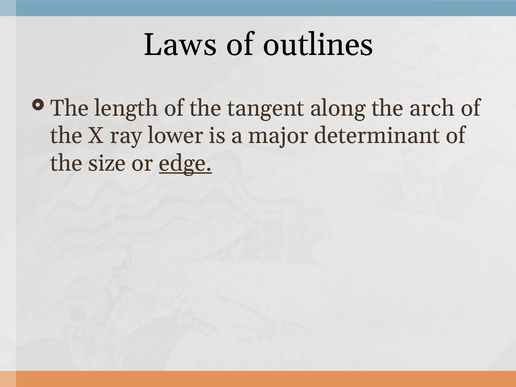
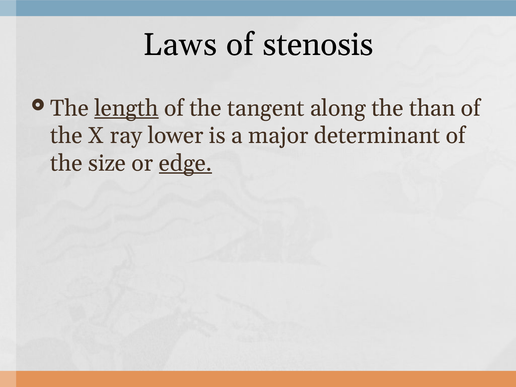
outlines: outlines -> stenosis
length underline: none -> present
arch: arch -> than
